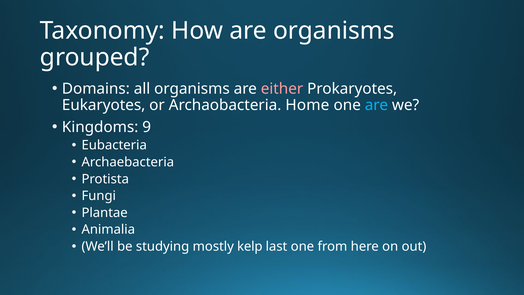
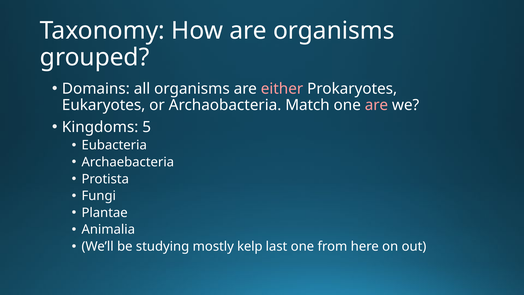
Home: Home -> Match
are at (376, 105) colour: light blue -> pink
9: 9 -> 5
